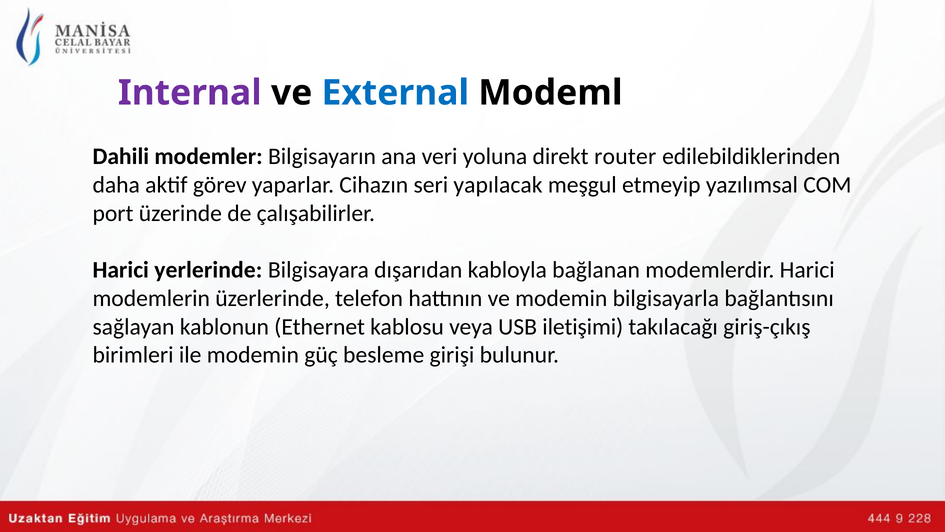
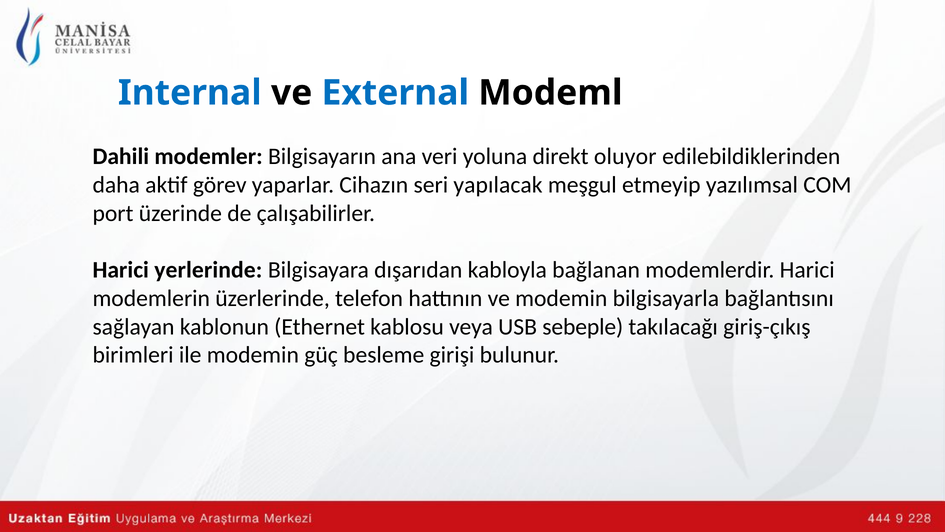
Internal colour: purple -> blue
router: router -> oluyor
iletişimi: iletişimi -> sebeple
